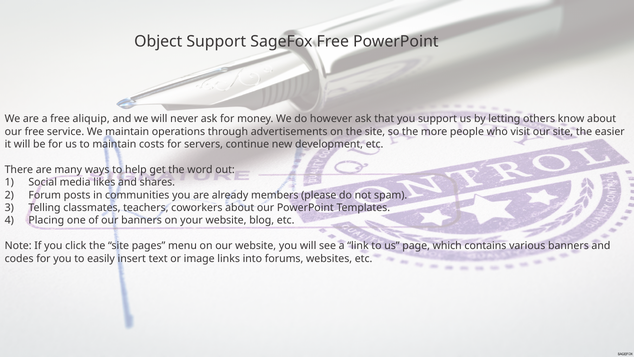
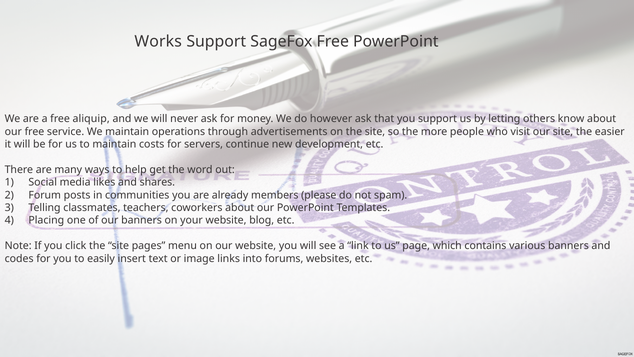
Object: Object -> Works
